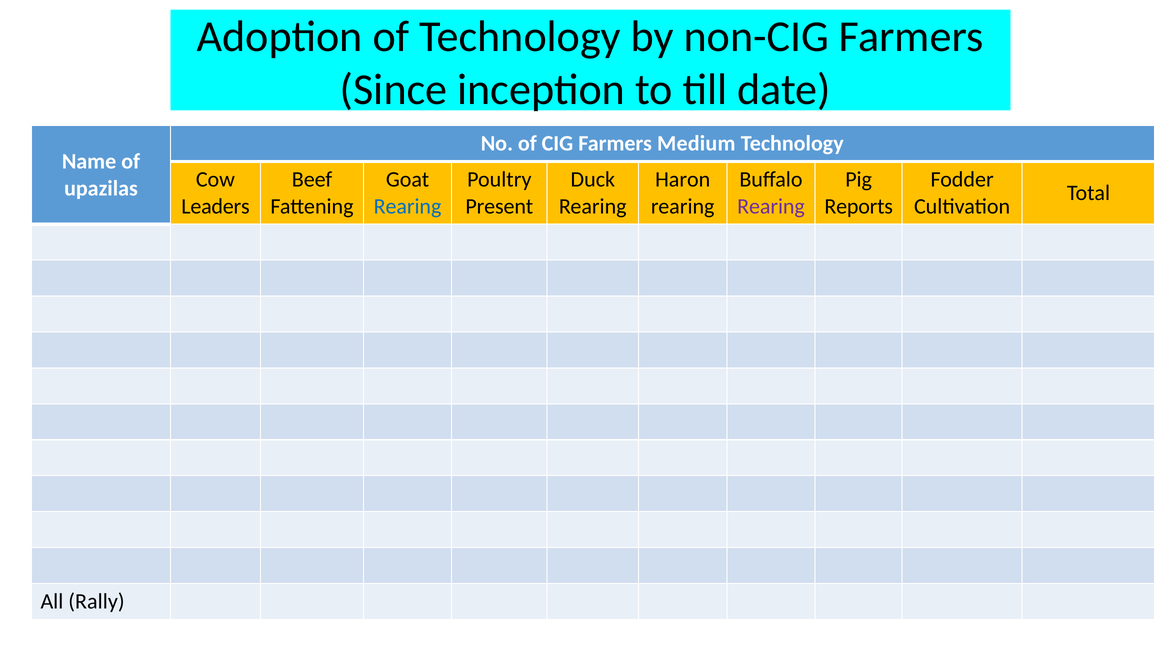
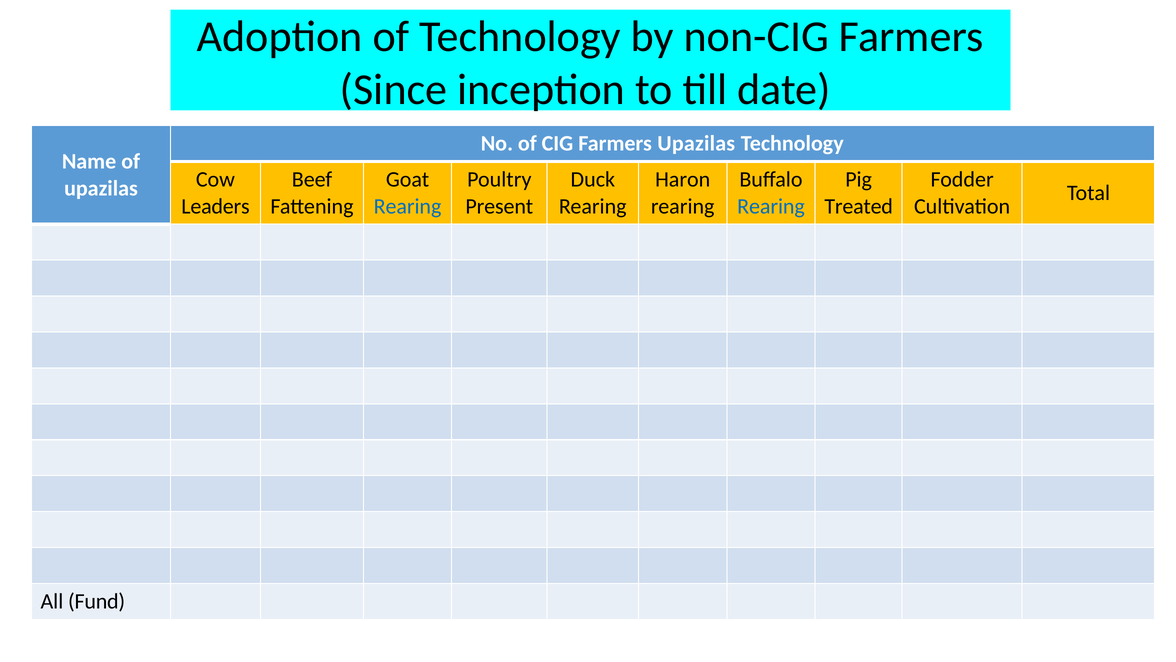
Farmers Medium: Medium -> Upazilas
Rearing at (771, 206) colour: purple -> blue
Reports: Reports -> Treated
Rally: Rally -> Fund
